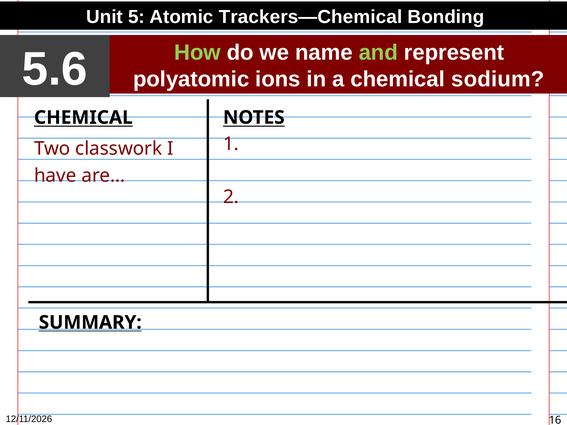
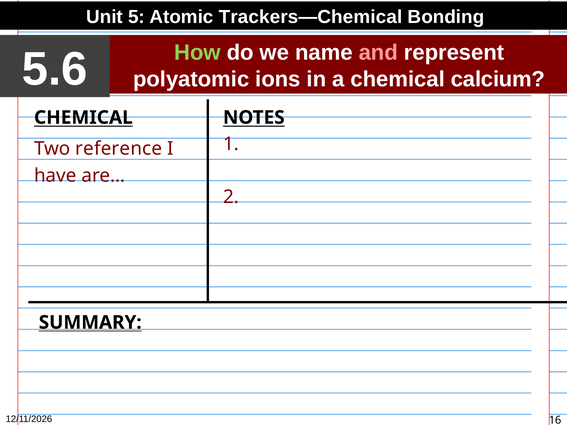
and colour: light green -> pink
sodium: sodium -> calcium
classwork: classwork -> reference
